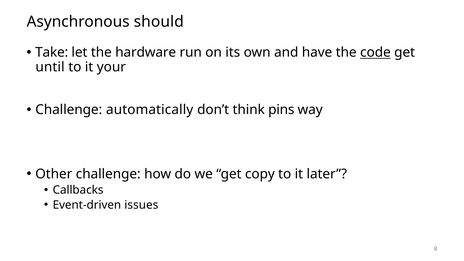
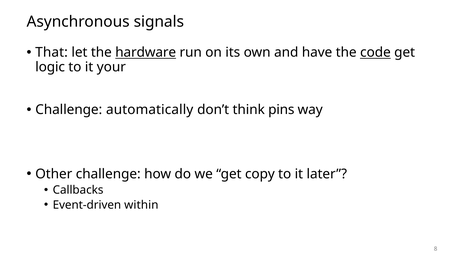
should: should -> signals
Take: Take -> That
hardware underline: none -> present
until: until -> logic
issues: issues -> within
